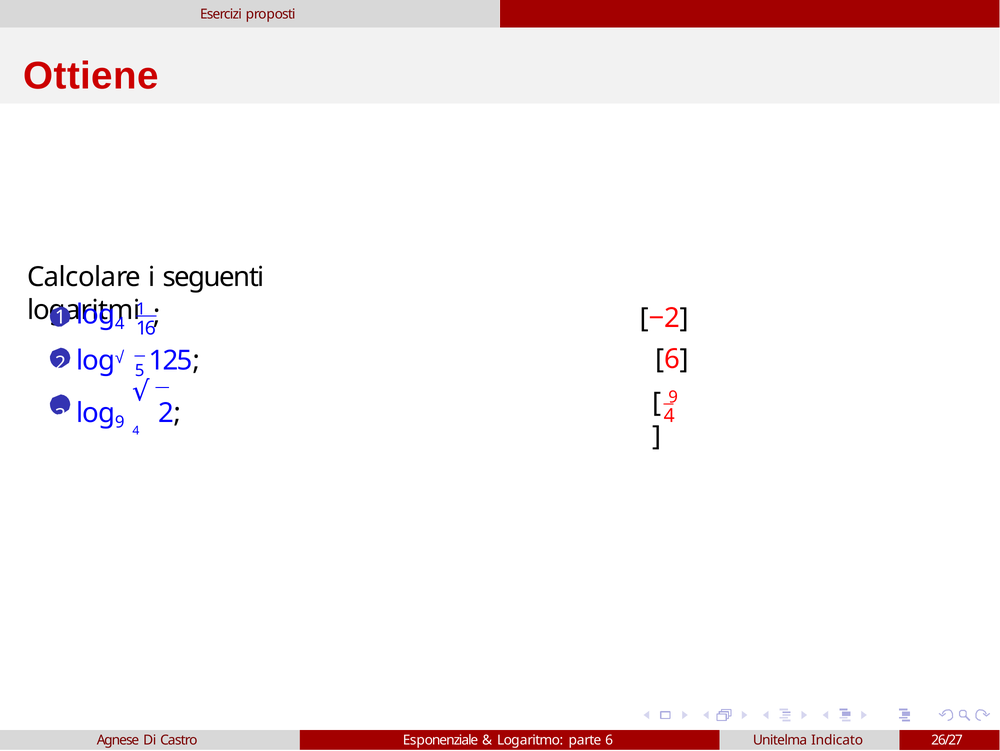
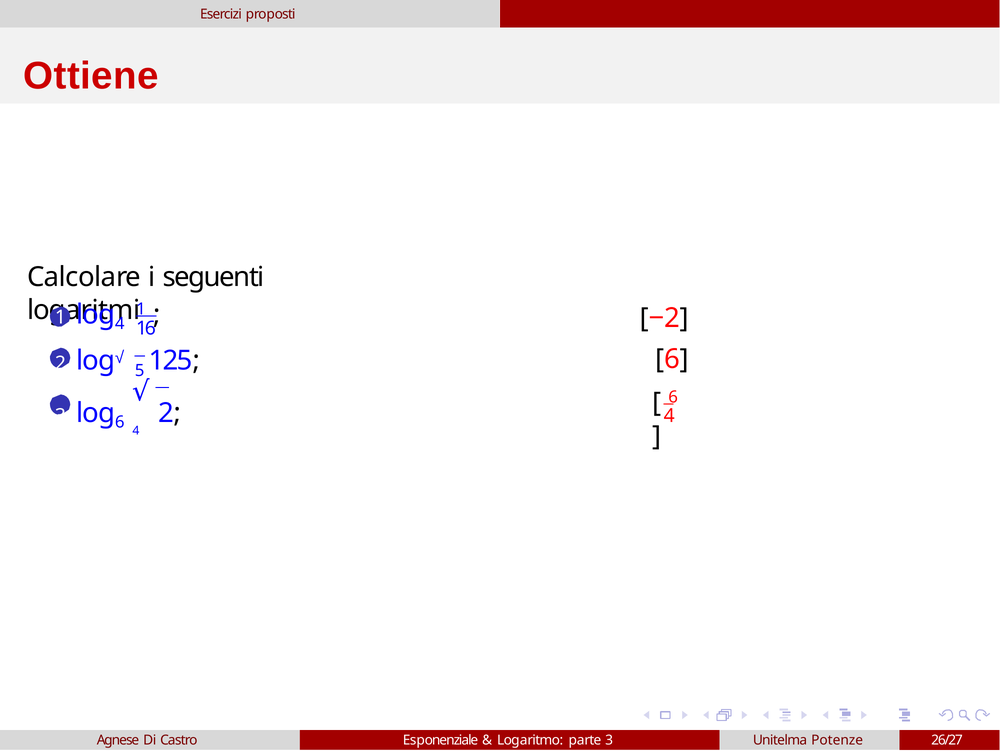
9 at (673, 397): 9 -> 6
9 at (120, 422): 9 -> 6
parte 6: 6 -> 3
Indicato: Indicato -> Potenze
